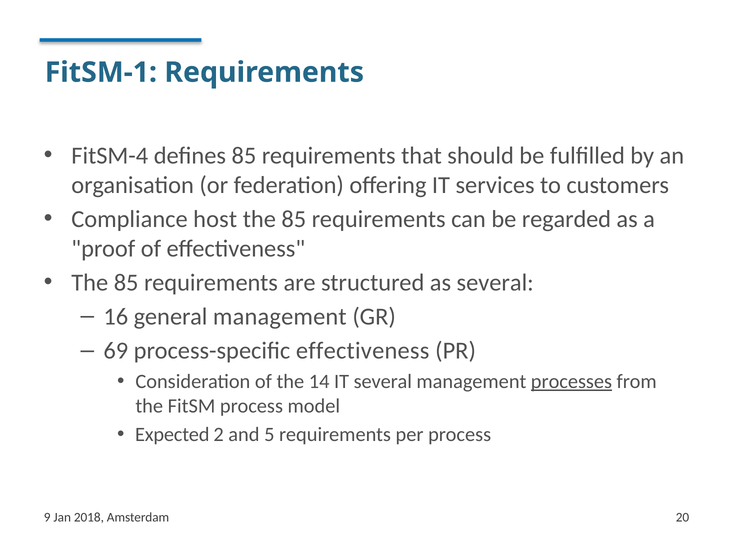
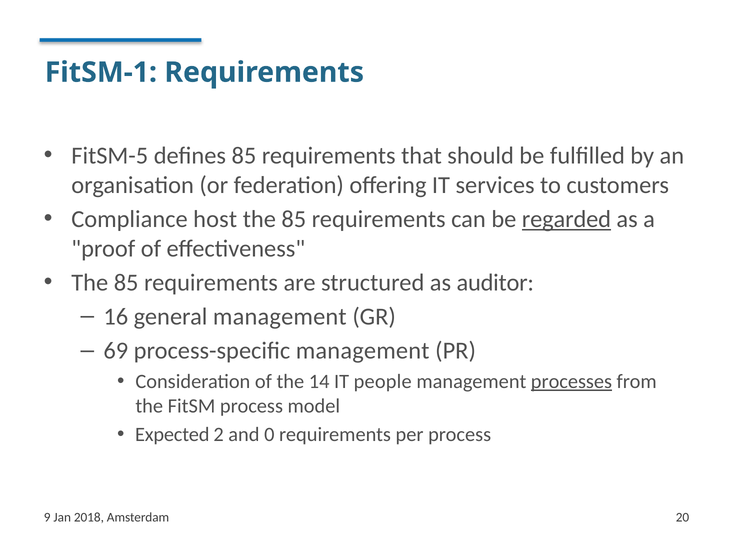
FitSM-4: FitSM-4 -> FitSM-5
regarded underline: none -> present
as several: several -> auditor
process-specific effectiveness: effectiveness -> management
IT several: several -> people
5: 5 -> 0
